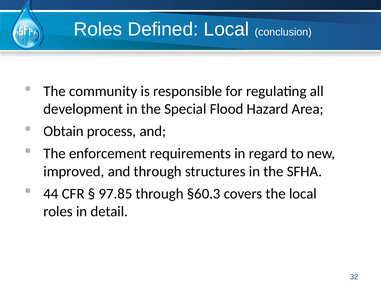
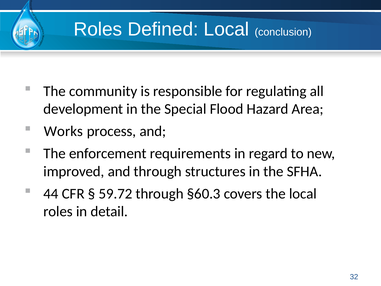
Obtain: Obtain -> Works
97.85: 97.85 -> 59.72
